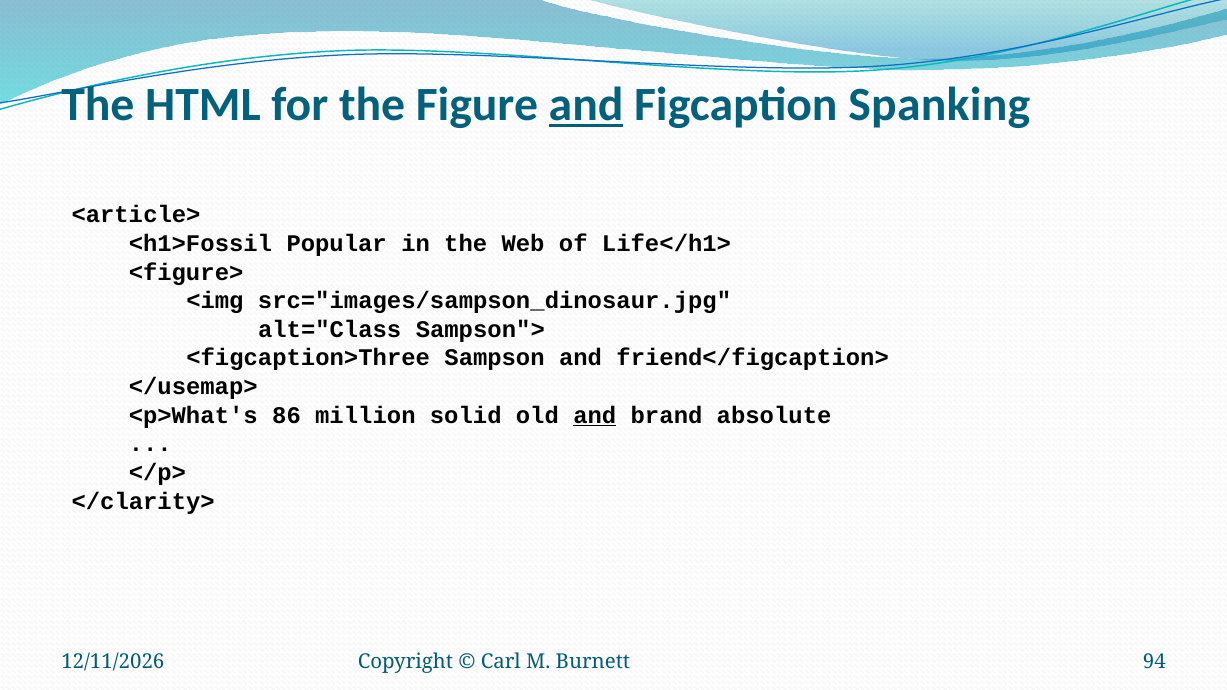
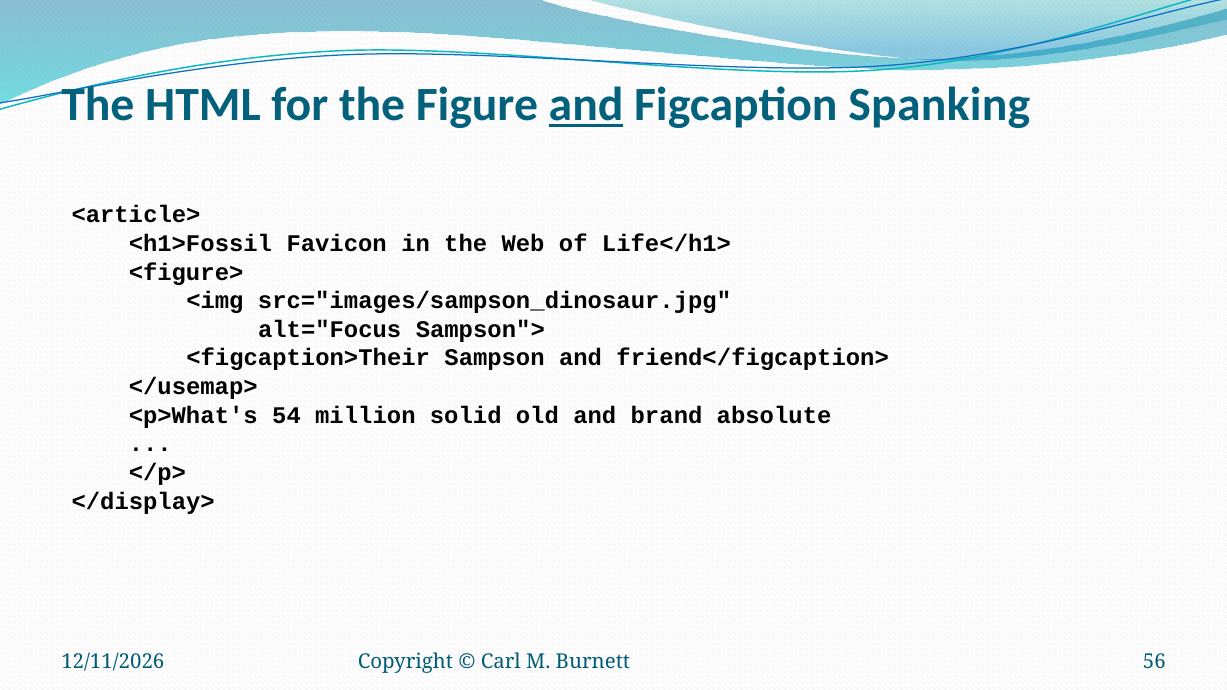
Popular: Popular -> Favicon
alt="Class: alt="Class -> alt="Focus
<figcaption>Three: <figcaption>Three -> <figcaption>Their
86: 86 -> 54
and at (595, 415) underline: present -> none
</clarity>: </clarity> -> </display>
94: 94 -> 56
